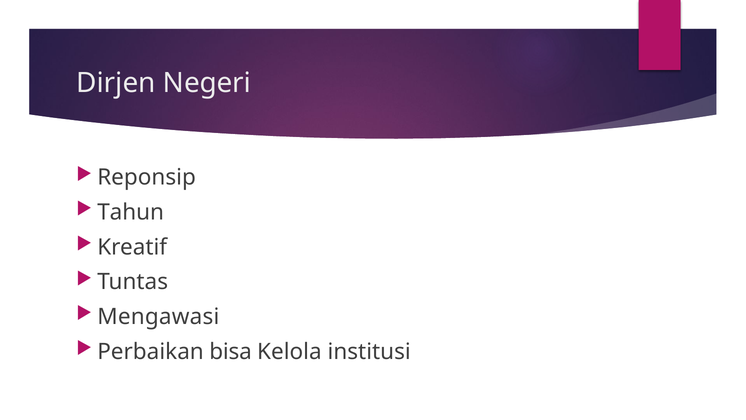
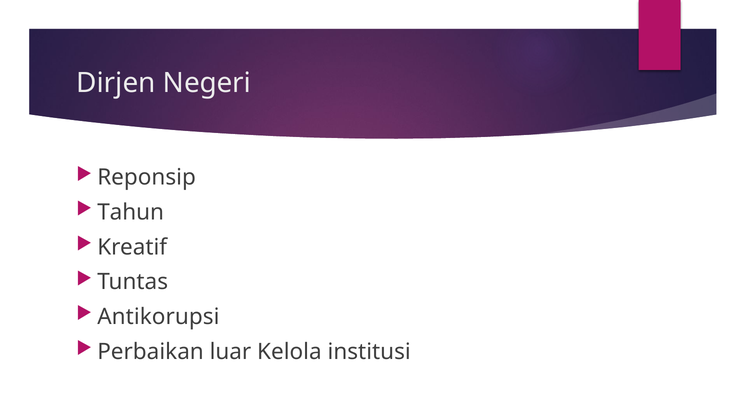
Mengawasi: Mengawasi -> Antikorupsi
bisa: bisa -> luar
